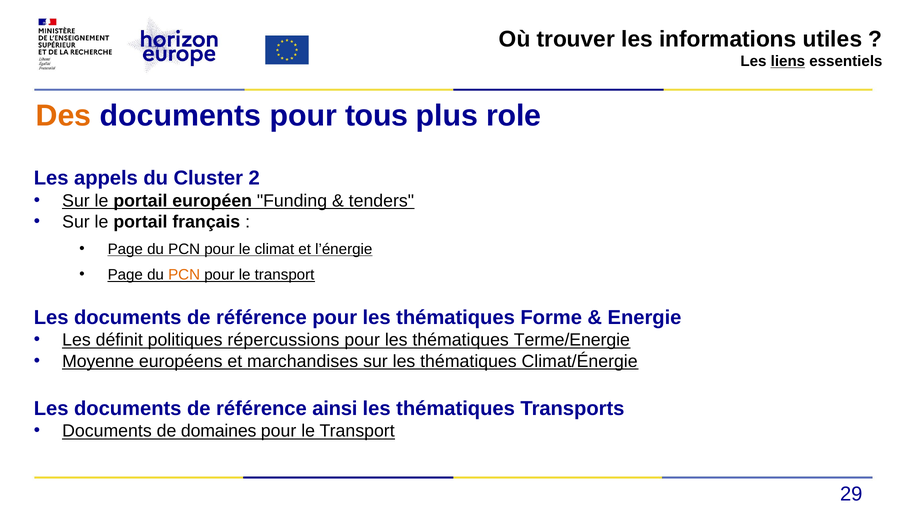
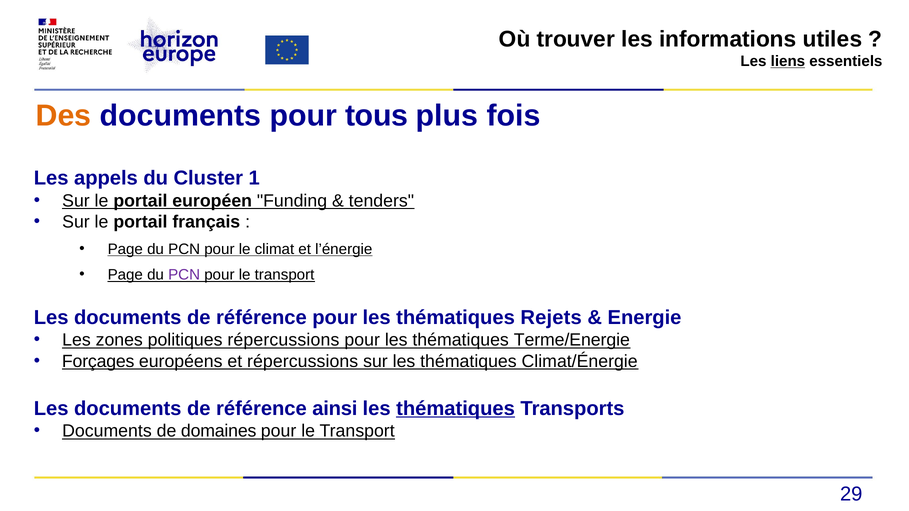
role: role -> fois
2: 2 -> 1
PCN at (184, 275) colour: orange -> purple
Forme: Forme -> Rejets
définit: définit -> zones
Moyenne: Moyenne -> Forçages
et marchandises: marchandises -> répercussions
thématiques at (456, 409) underline: none -> present
